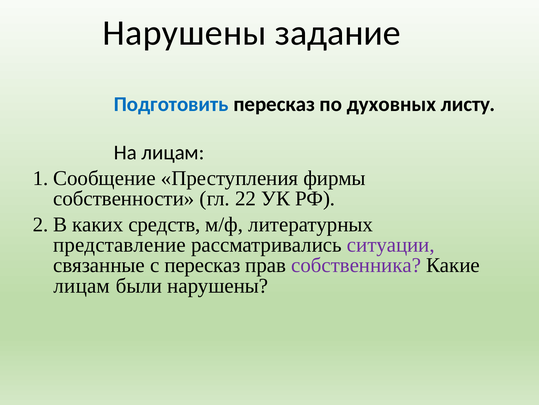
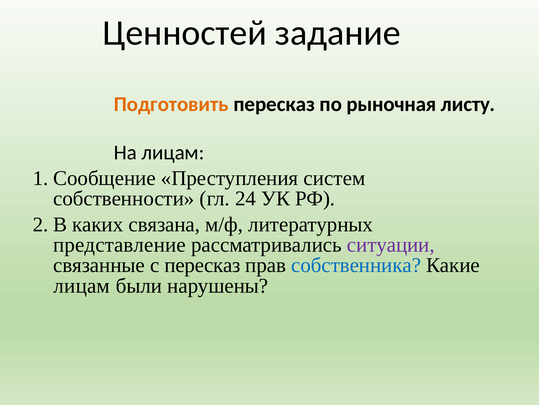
Нарушены at (184, 33): Нарушены -> Ценностей
Подготовить colour: blue -> orange
духовных: духовных -> рыночная
фирмы: фирмы -> систем
22: 22 -> 24
средств: средств -> связана
собственника colour: purple -> blue
